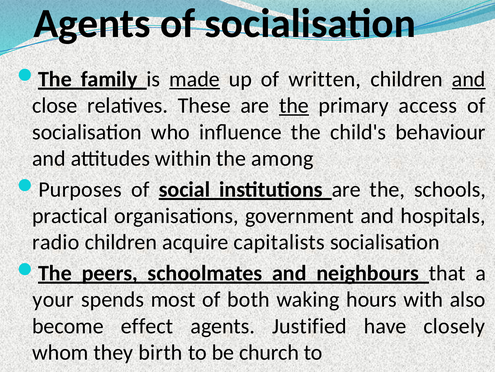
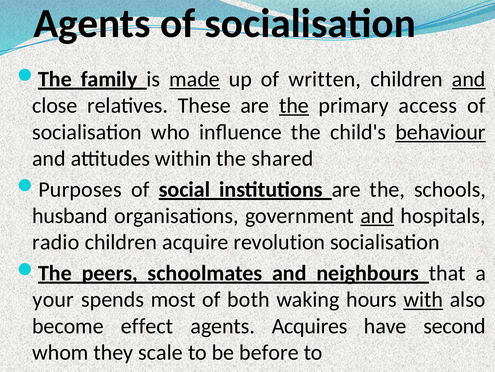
behaviour underline: none -> present
among: among -> shared
practical: practical -> husband
and at (377, 215) underline: none -> present
capitalists: capitalists -> revolution
with underline: none -> present
Justified: Justified -> Acquires
closely: closely -> second
birth: birth -> scale
church: church -> before
